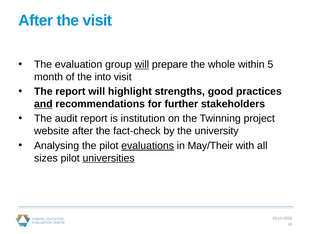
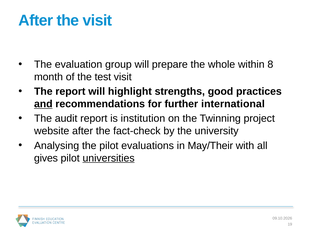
will at (142, 64) underline: present -> none
5: 5 -> 8
into: into -> test
stakeholders: stakeholders -> international
evaluations underline: present -> none
sizes: sizes -> gives
